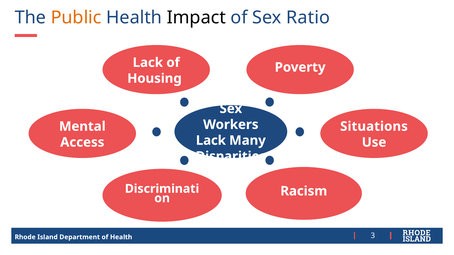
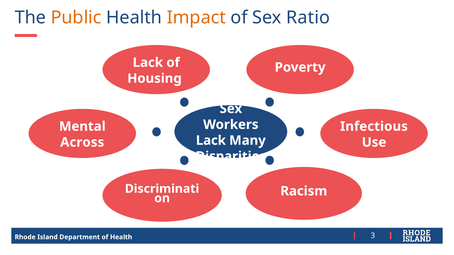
Impact colour: black -> orange
Situations: Situations -> Infectious
Access: Access -> Across
